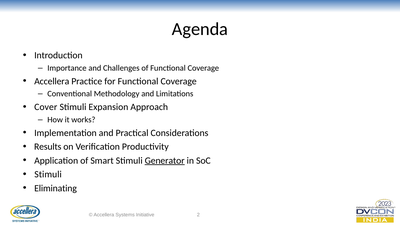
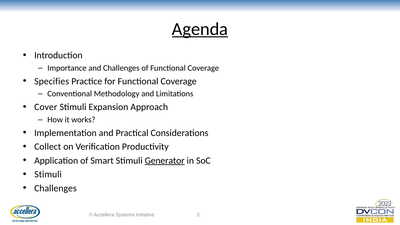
Agenda underline: none -> present
Accellera at (52, 81): Accellera -> Specifies
Results: Results -> Collect
Eliminating at (56, 188): Eliminating -> Challenges
